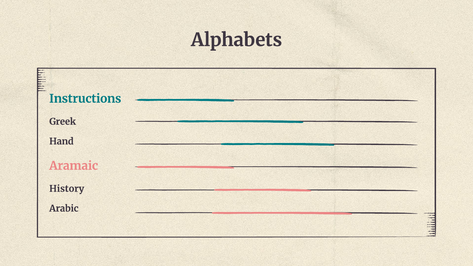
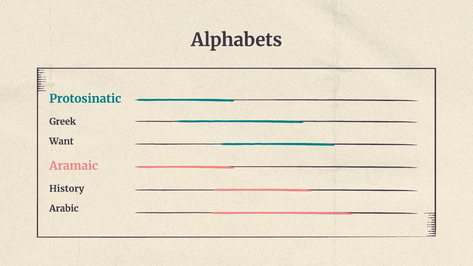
Instructions: Instructions -> Protosinatic
Hand: Hand -> Want
